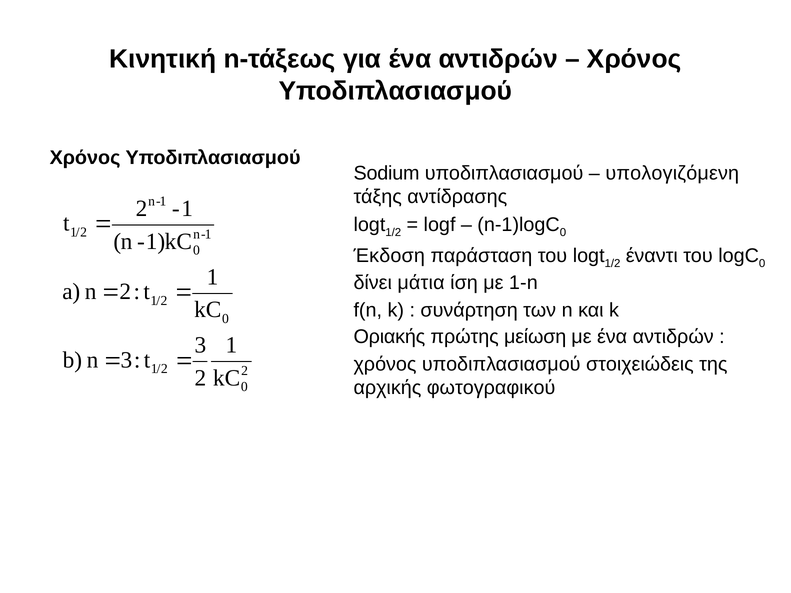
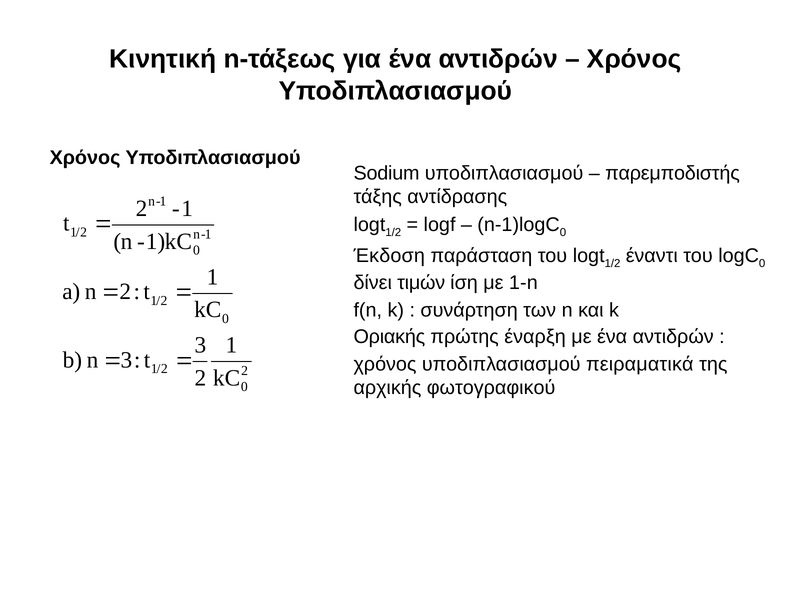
υπολογιζόμενη: υπολογιζόμενη -> παρεμποδιστής
μάτια: μάτια -> τιμών
μείωση: μείωση -> έναρξη
στοιχειώδεις: στοιχειώδεις -> πειραματικά
